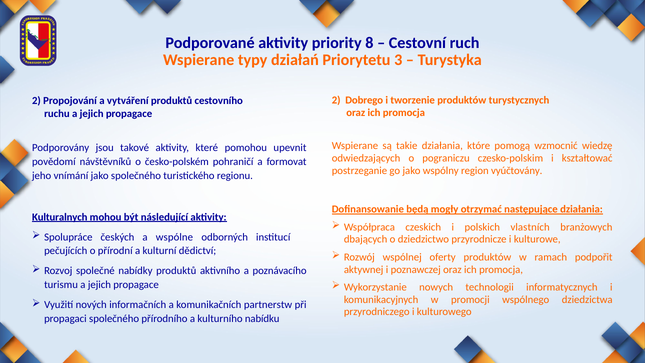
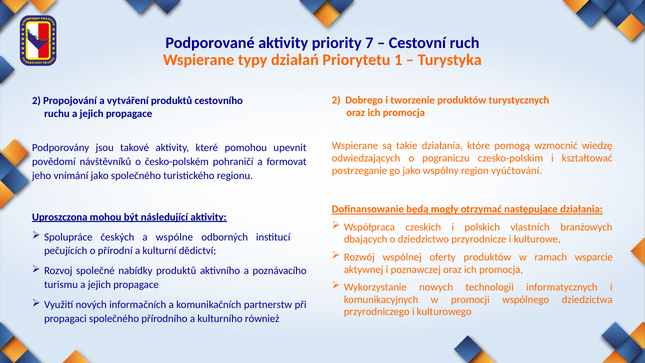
8: 8 -> 7
3: 3 -> 1
vyúčtovány: vyúčtovány -> vyúčtování
Kulturalnych: Kulturalnych -> Uproszczona
podpořit: podpořit -> wsparcie
nabídku: nabídku -> również
